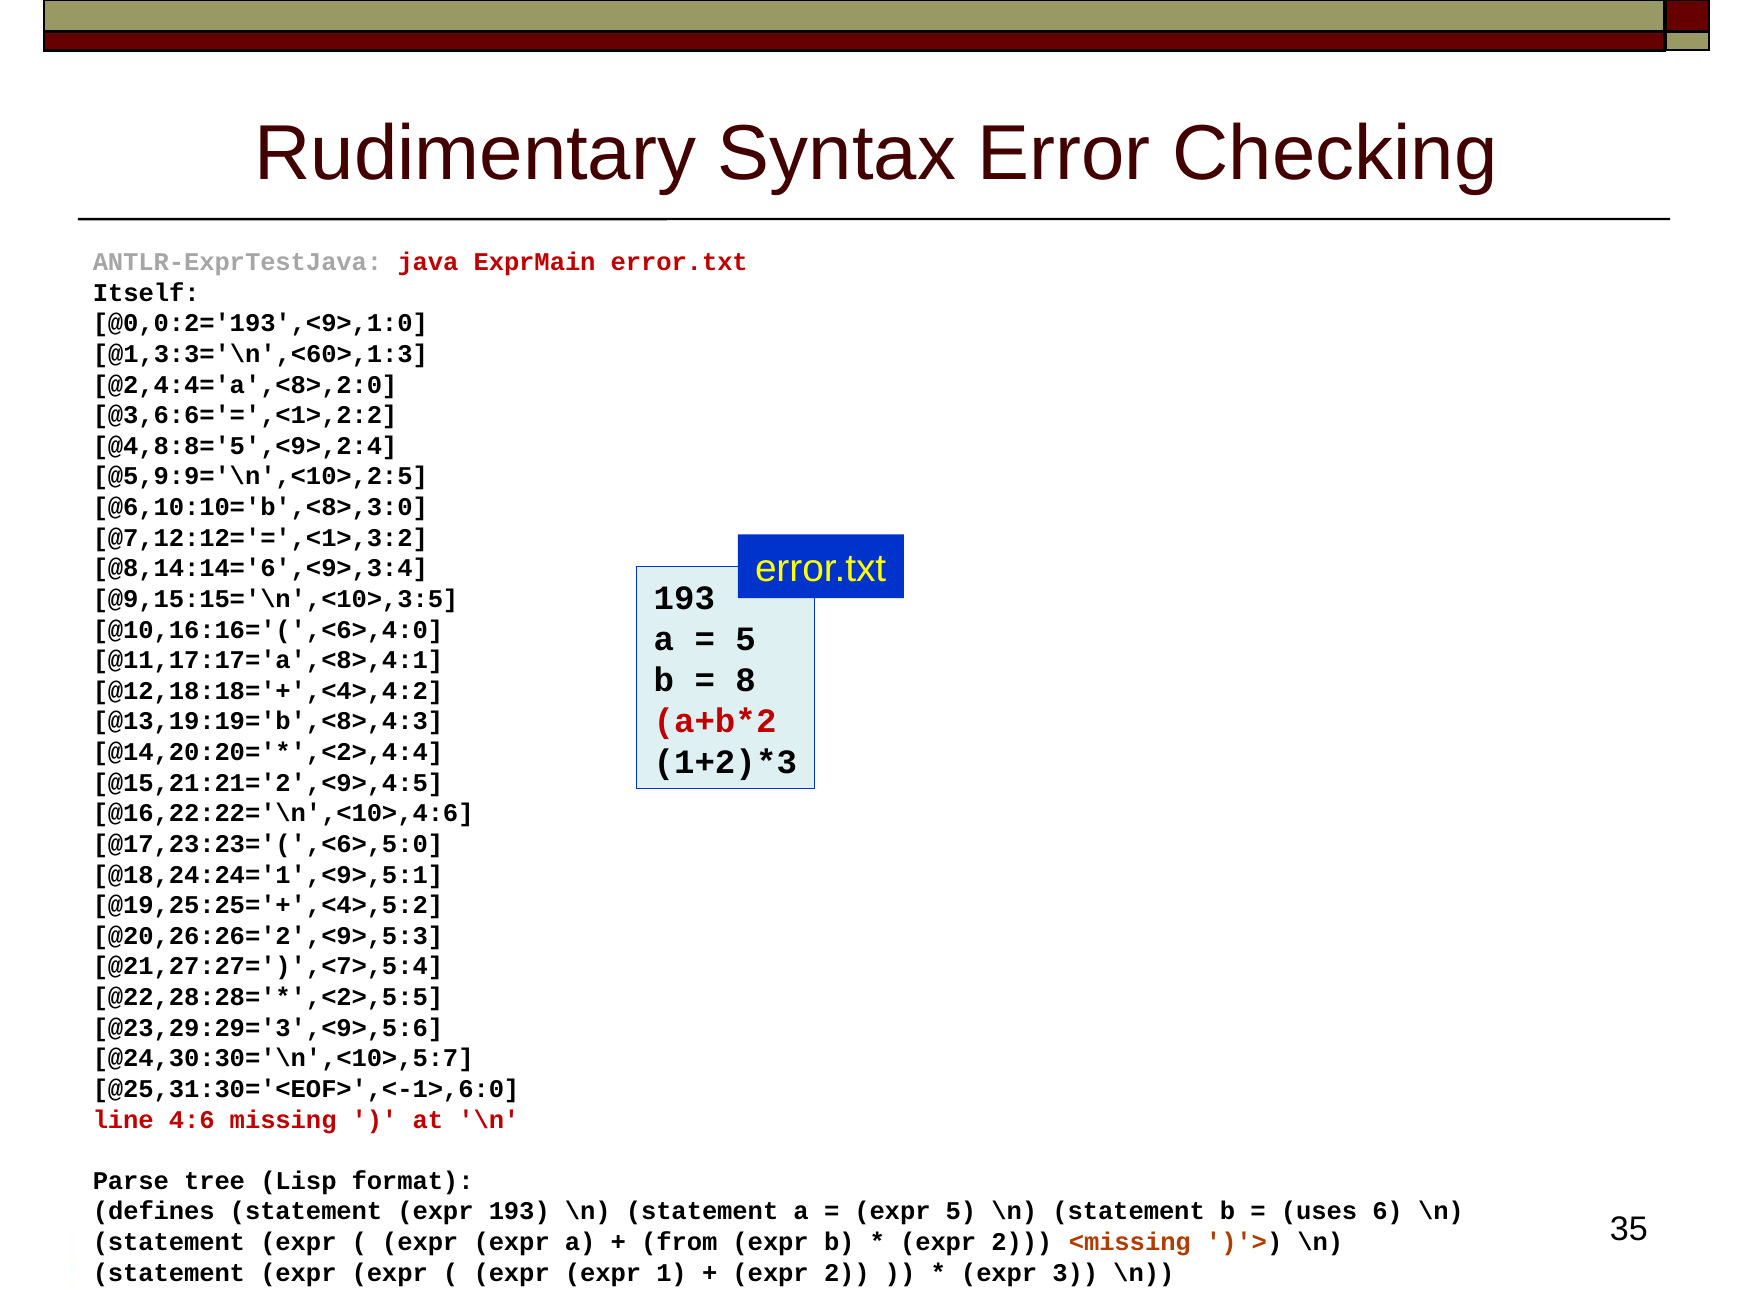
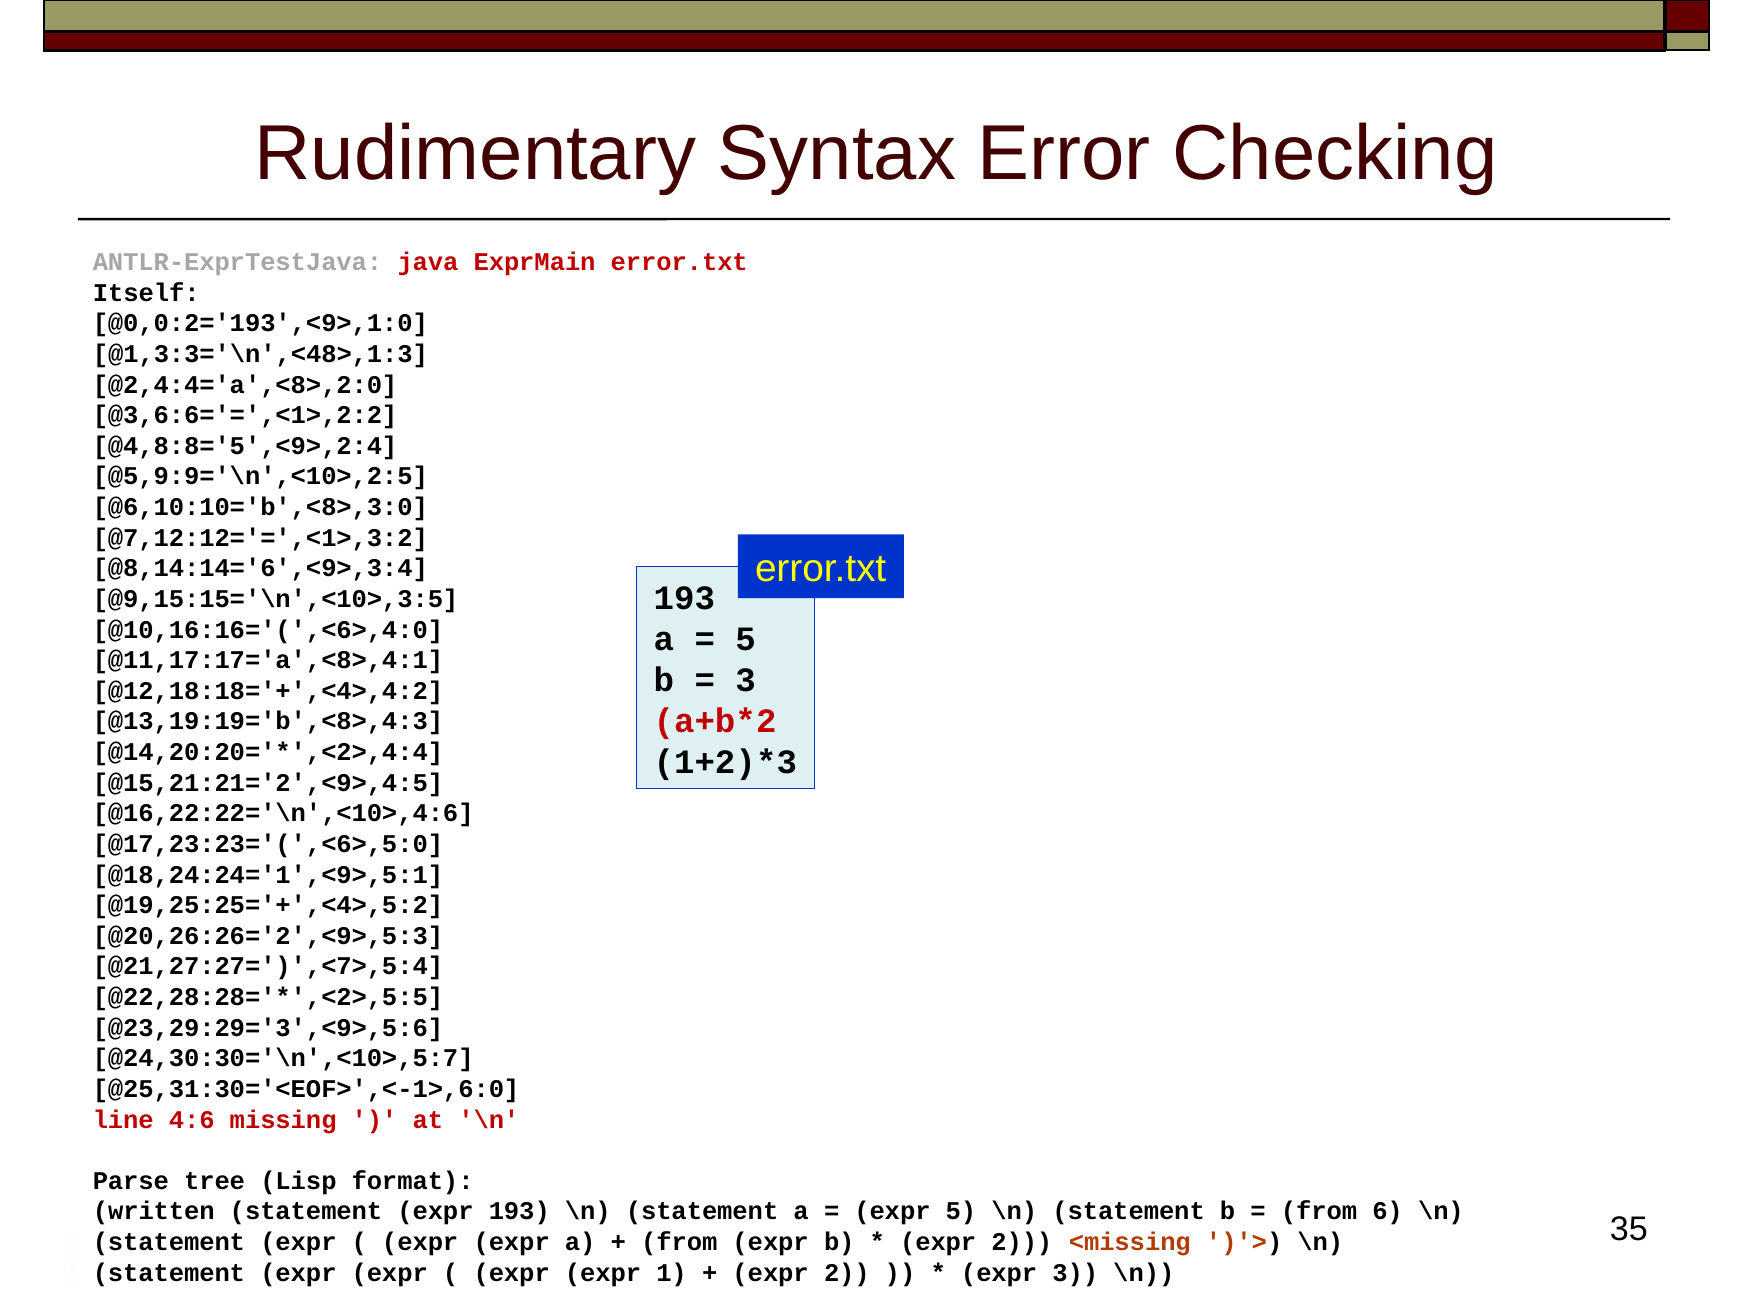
@1,3:3='\n',<60>,1:3: @1,3:3='\n',<60>,1:3 -> @1,3:3='\n',<48>,1:3
8 at (746, 680): 8 -> 3
defines: defines -> written
uses at (1319, 1212): uses -> from
